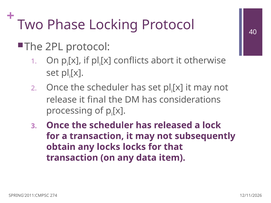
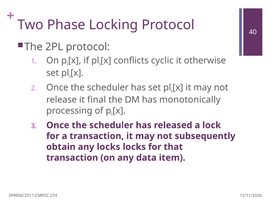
abort: abort -> cyclic
considerations: considerations -> monotonically
